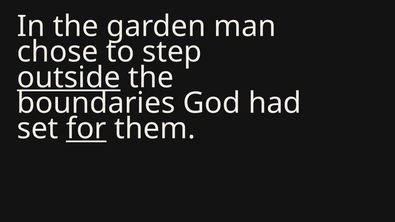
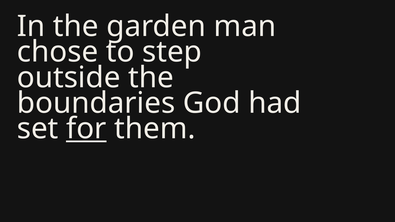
outside underline: present -> none
